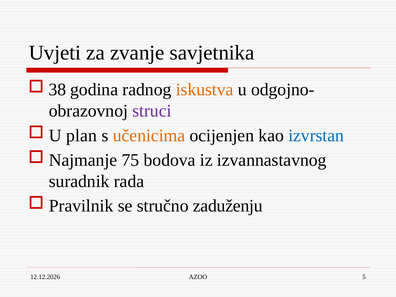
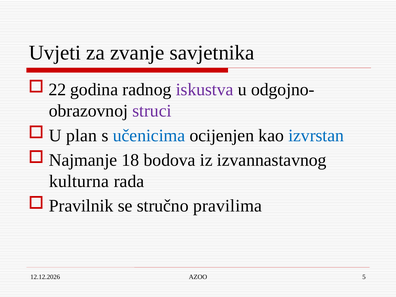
38: 38 -> 22
iskustva colour: orange -> purple
učenicima colour: orange -> blue
75: 75 -> 18
suradnik: suradnik -> kulturna
zaduženju: zaduženju -> pravilima
